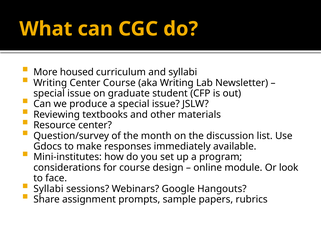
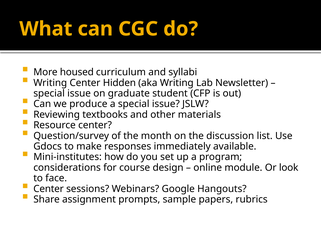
Center Course: Course -> Hidden
Syllabi at (48, 189): Syllabi -> Center
